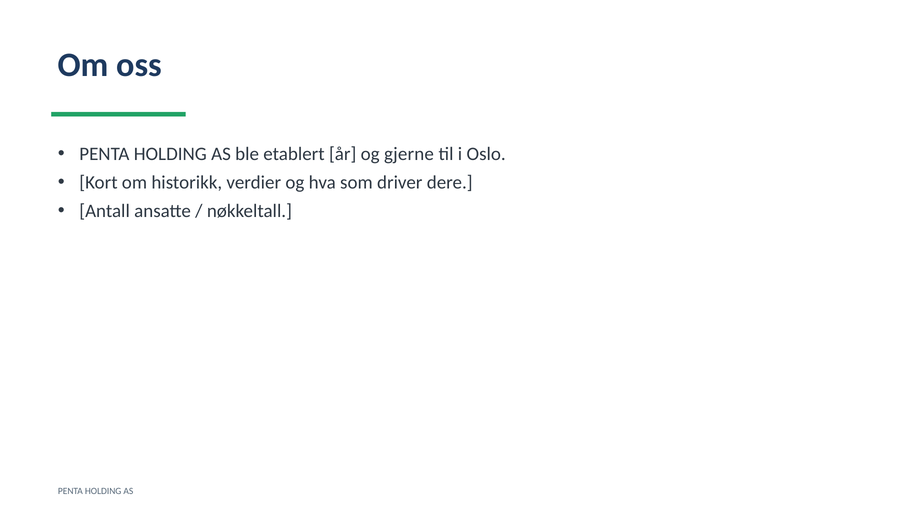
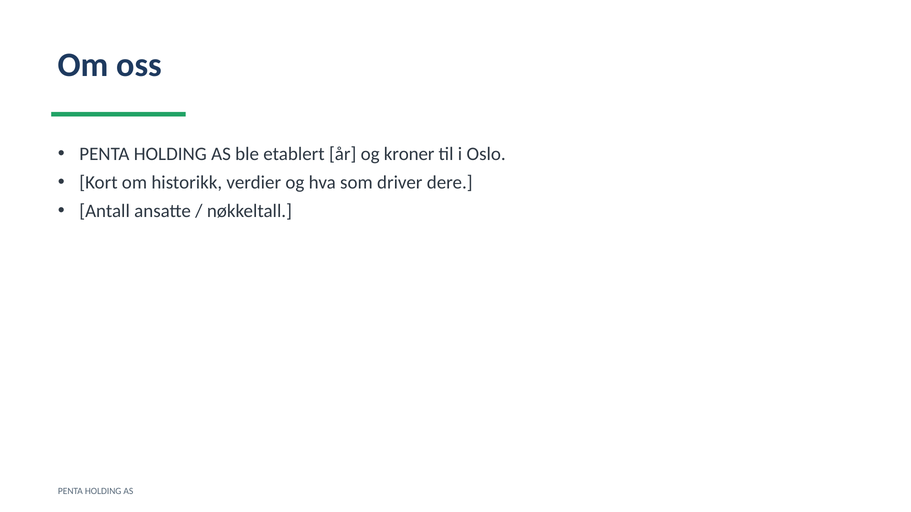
gjerne: gjerne -> kroner
